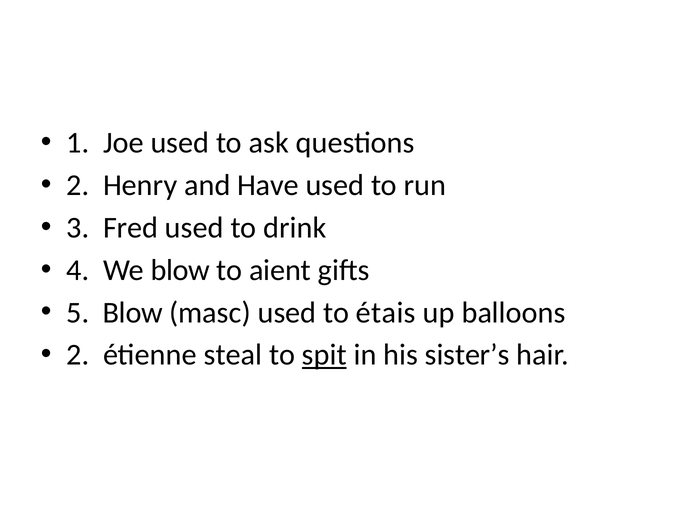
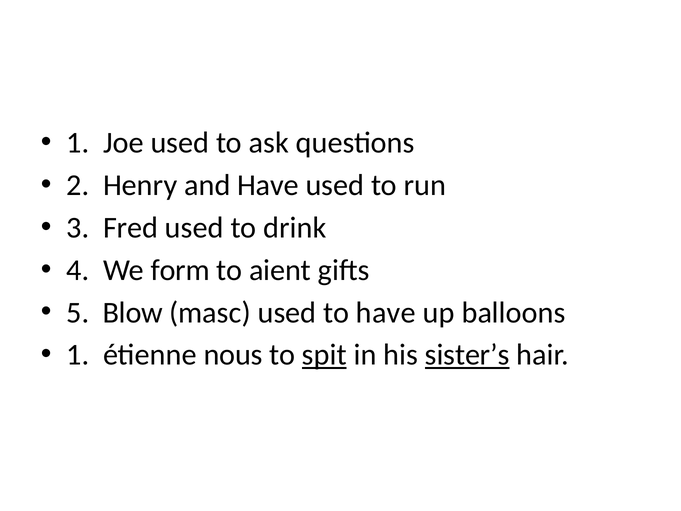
We blow: blow -> form
to étais: étais -> have
2 at (78, 355): 2 -> 1
steal: steal -> nous
sister’s underline: none -> present
